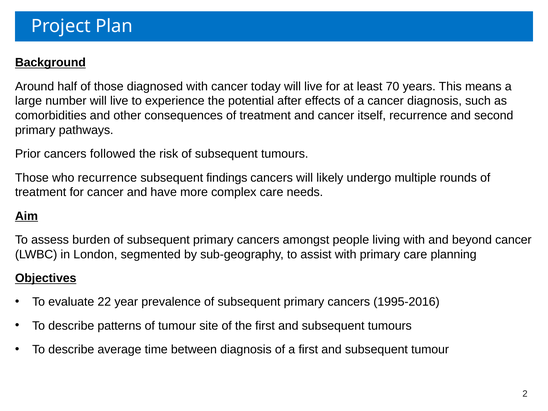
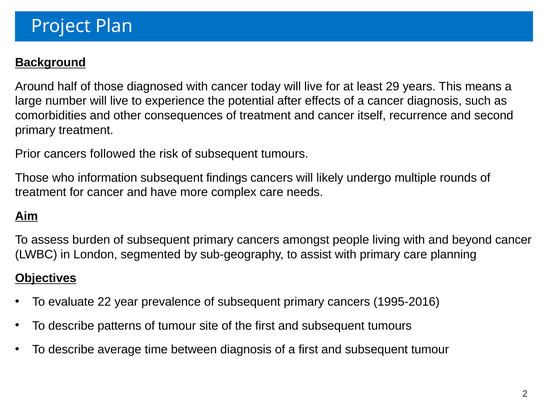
70: 70 -> 29
primary pathways: pathways -> treatment
who recurrence: recurrence -> information
